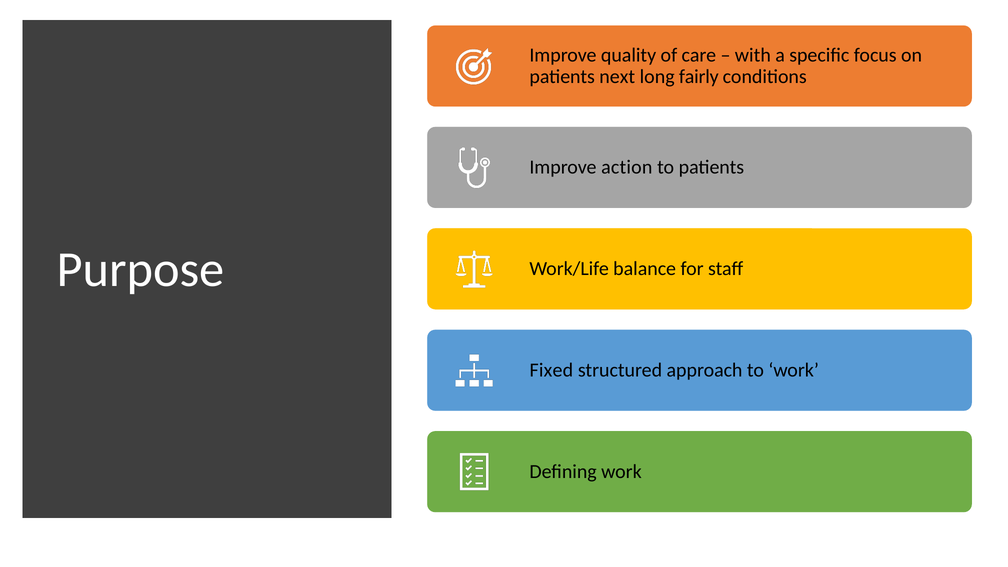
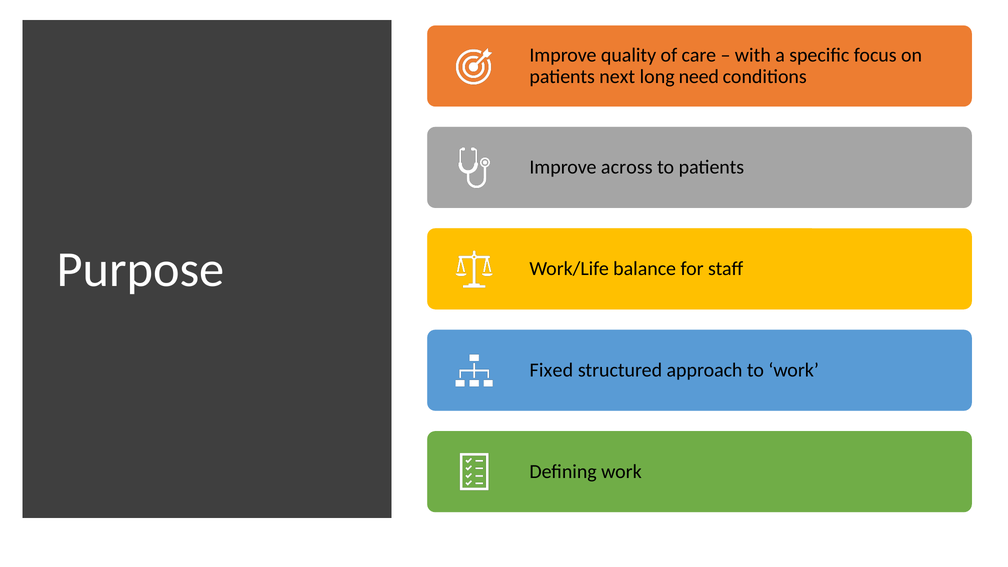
fairly: fairly -> need
action: action -> across
